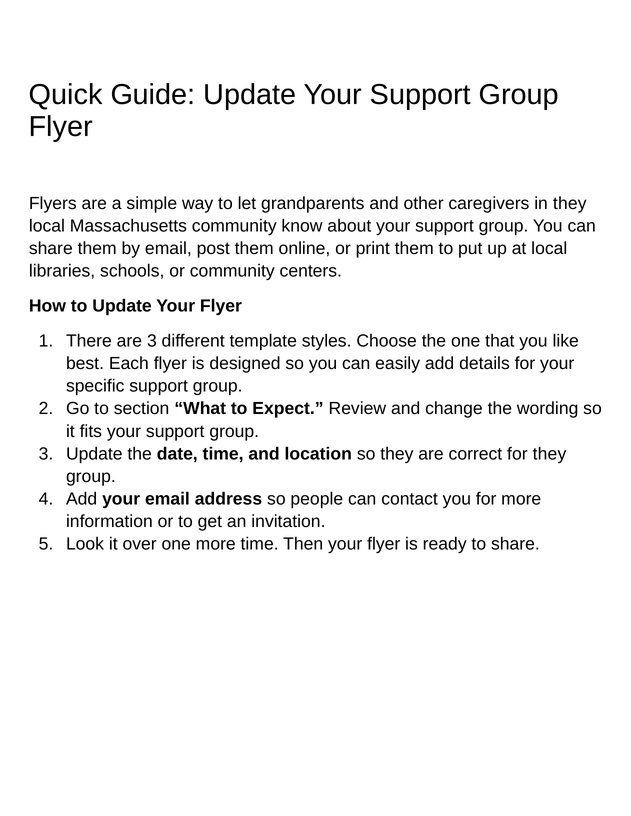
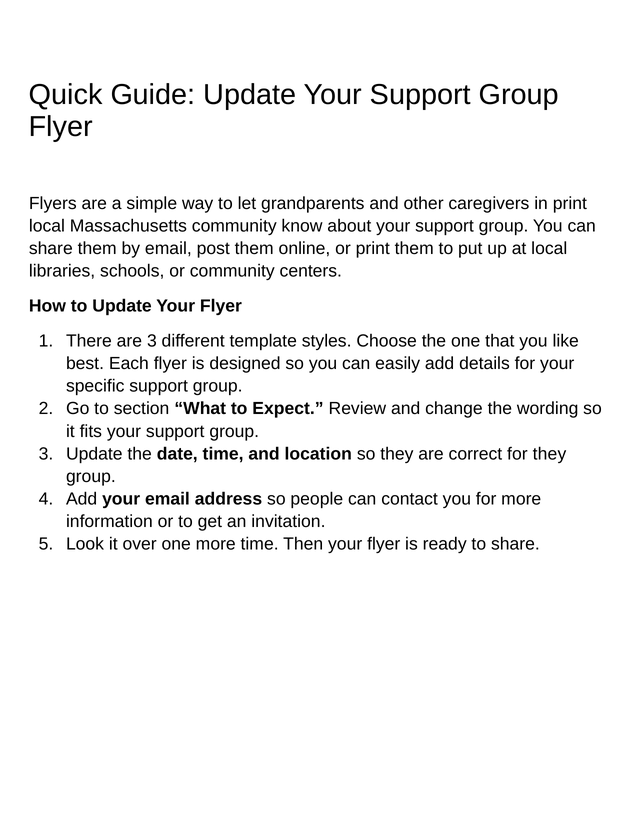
in they: they -> print
